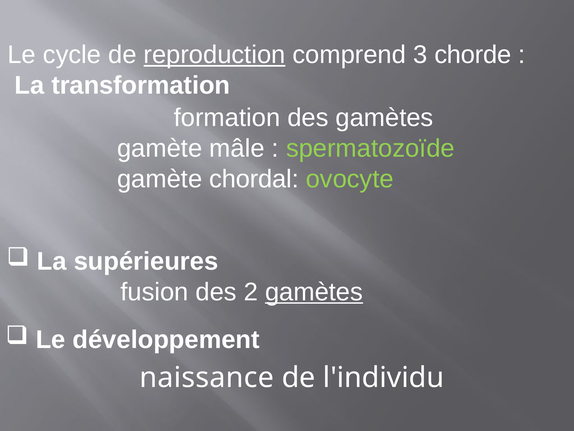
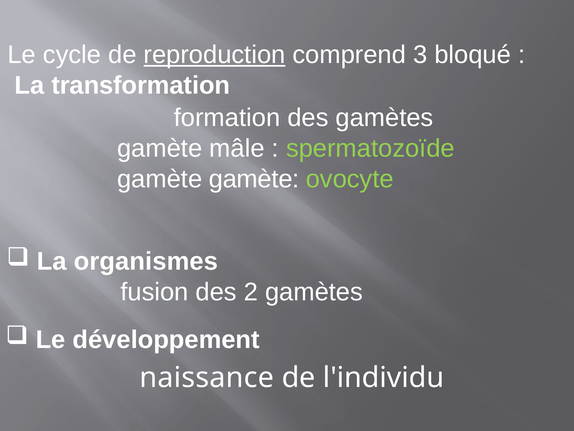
chorde: chorde -> bloqué
gamète chordal: chordal -> gamète
supérieures: supérieures -> organismes
gamètes at (314, 292) underline: present -> none
